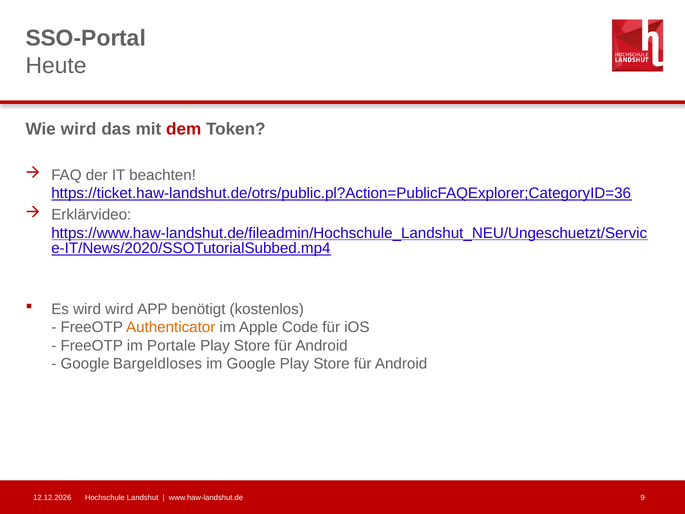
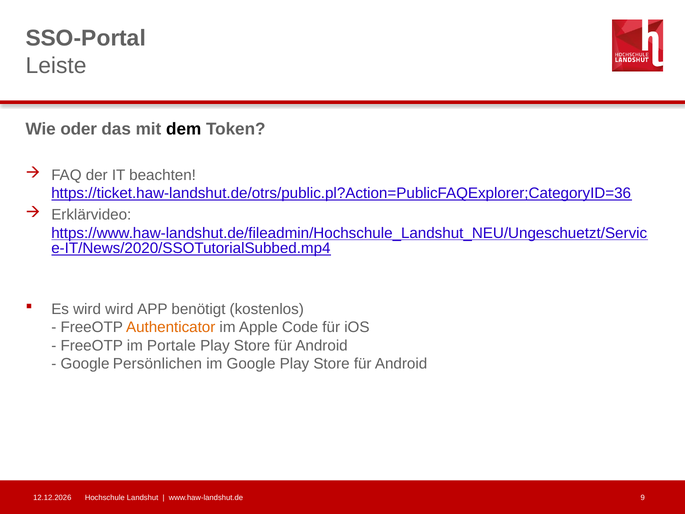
Heute: Heute -> Leiste
Wie wird: wird -> oder
dem colour: red -> black
Bargeldloses: Bargeldloses -> Persönlichen
